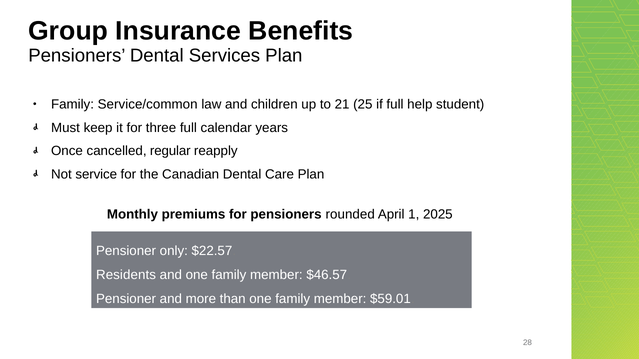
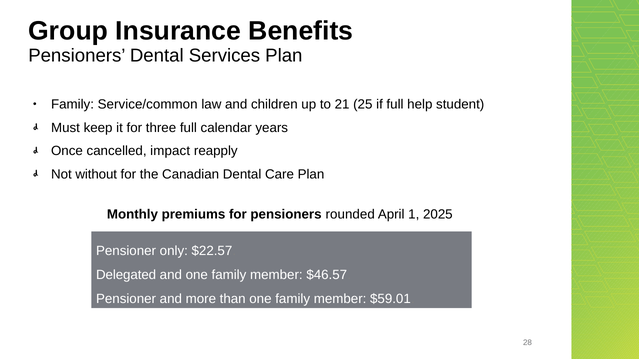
regular: regular -> impact
service: service -> without
Residents: Residents -> Delegated
